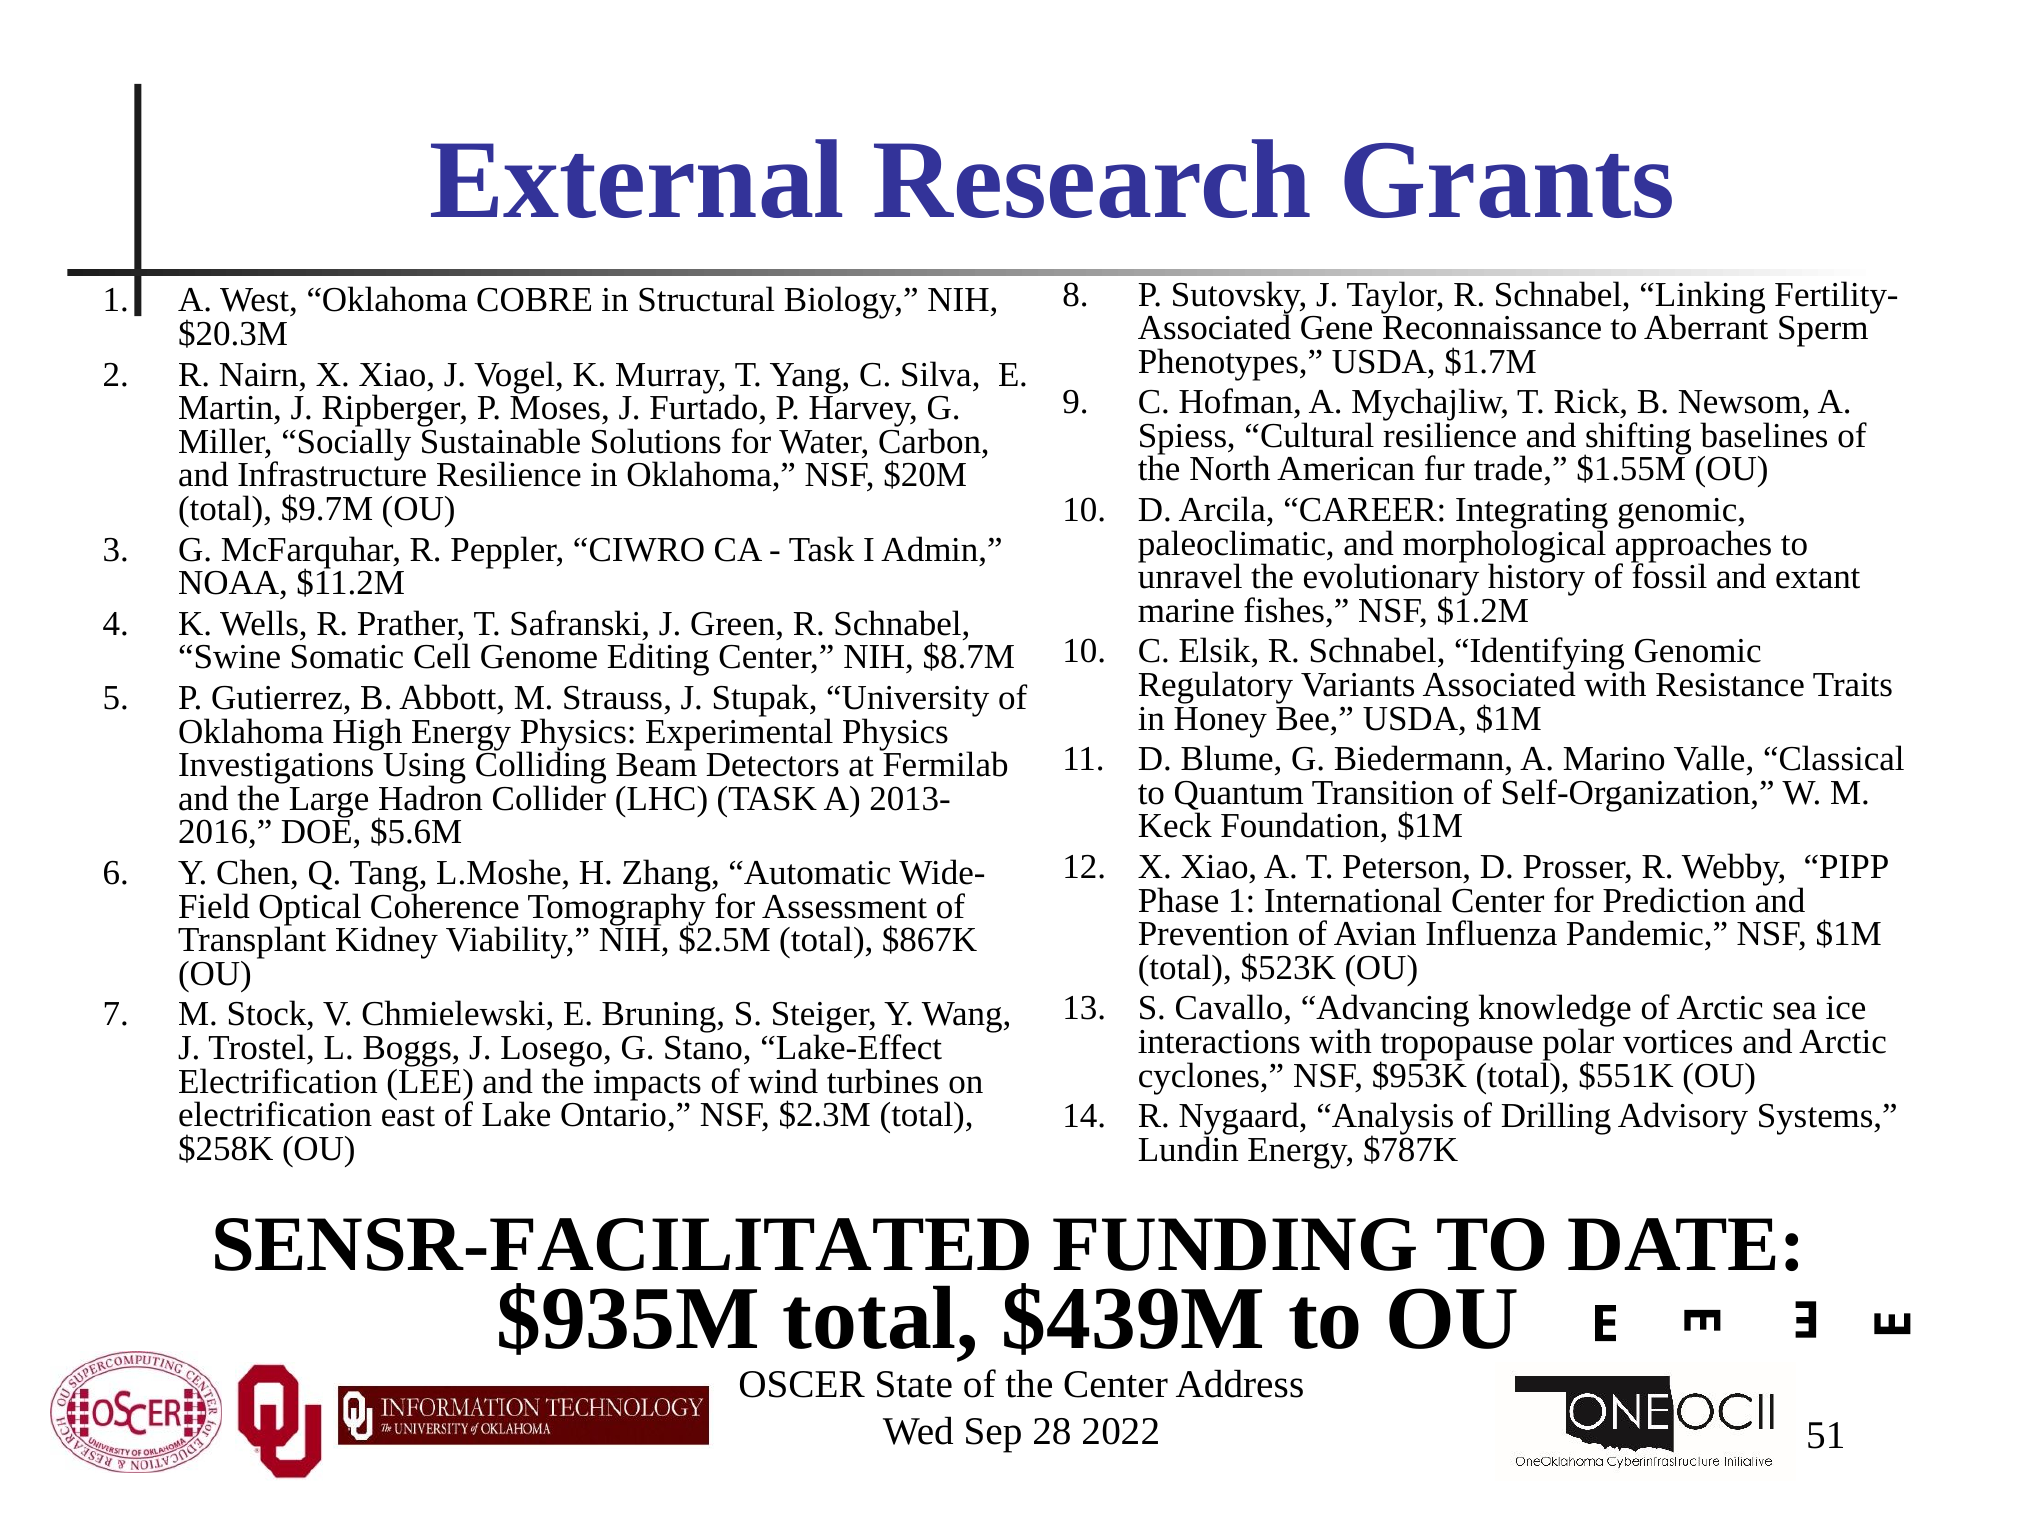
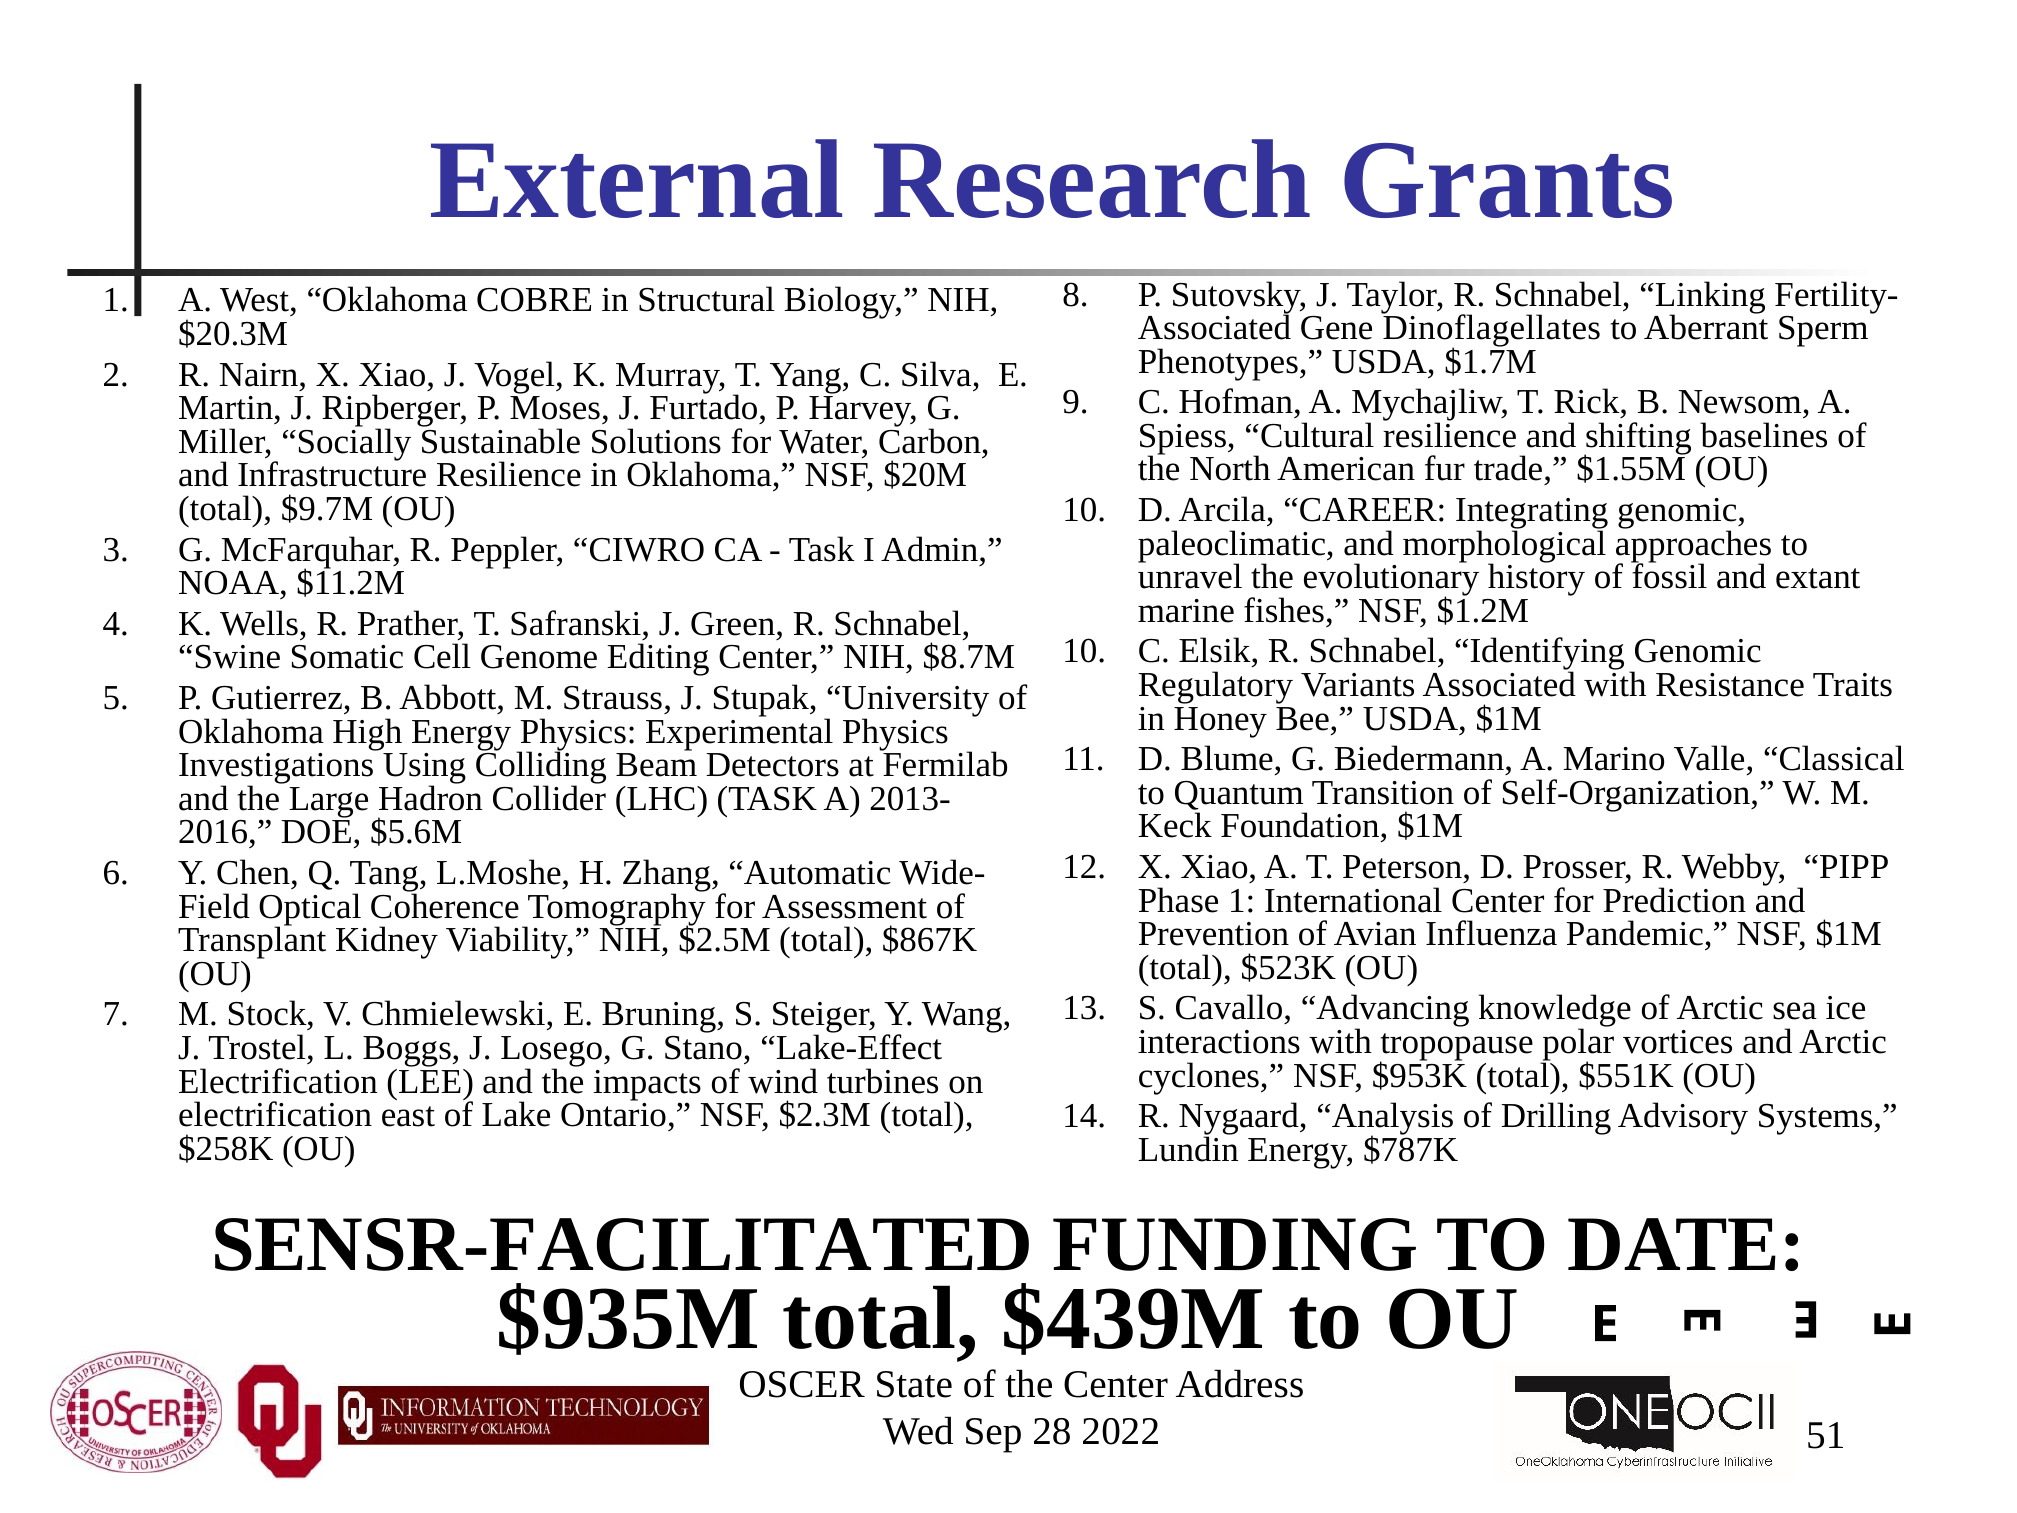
Reconnaissance: Reconnaissance -> Dinoflagellates
